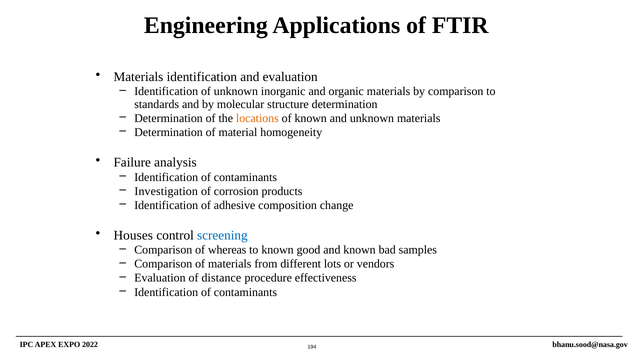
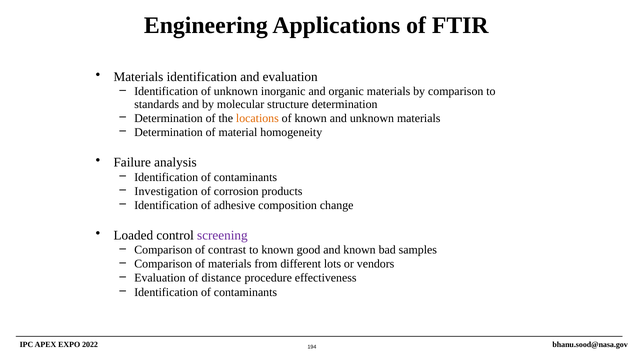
Houses: Houses -> Loaded
screening colour: blue -> purple
whereas: whereas -> contrast
